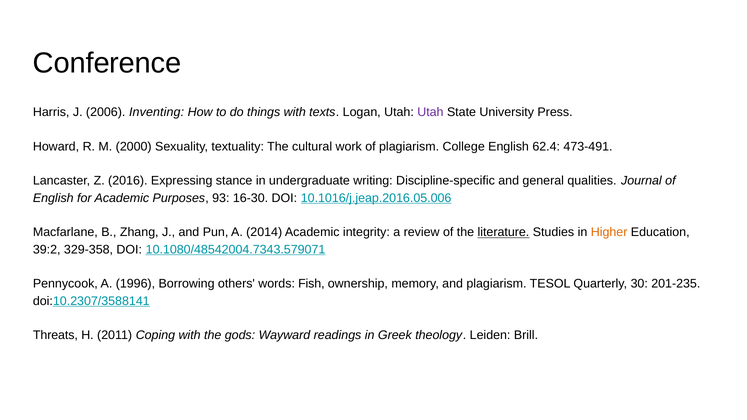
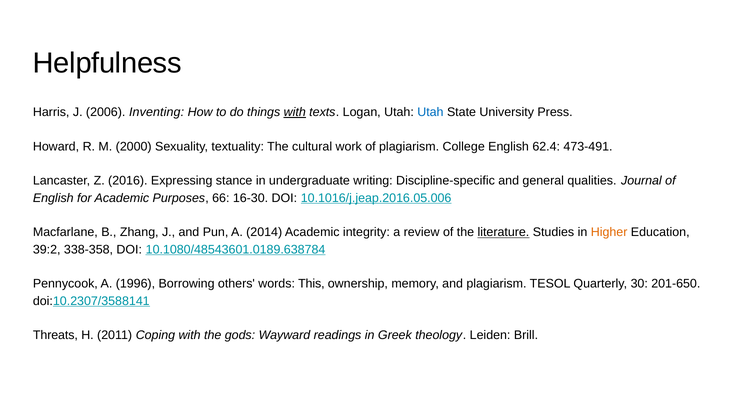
Conference: Conference -> Helpfulness
with at (295, 112) underline: none -> present
Utah at (430, 112) colour: purple -> blue
93: 93 -> 66
329-358: 329-358 -> 338-358
10.1080/48542004.7343.579071: 10.1080/48542004.7343.579071 -> 10.1080/48543601.0189.638784
Fish: Fish -> This
201-235: 201-235 -> 201-650
